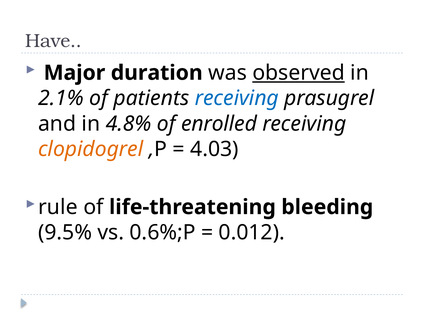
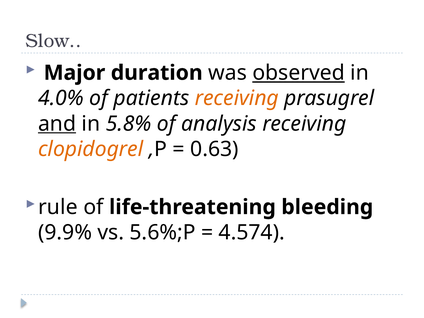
Have: Have -> Slow
2.1%: 2.1% -> 4.0%
receiving at (237, 98) colour: blue -> orange
and underline: none -> present
4.8%: 4.8% -> 5.8%
enrolled: enrolled -> analysis
4.03: 4.03 -> 0.63
9.5%: 9.5% -> 9.9%
0.6%;P: 0.6%;P -> 5.6%;P
0.012: 0.012 -> 4.574
